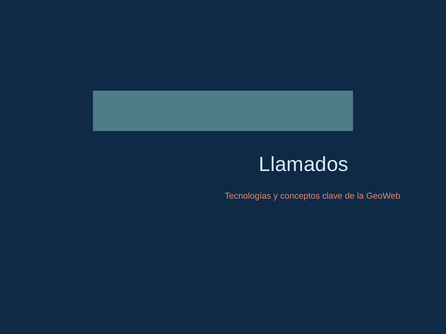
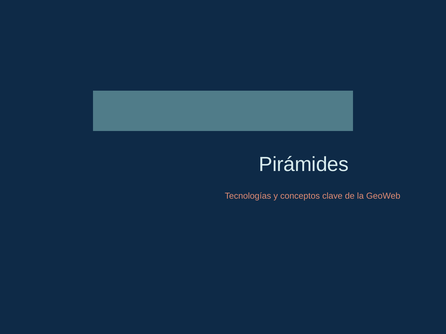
Llamados: Llamados -> Pirámides
